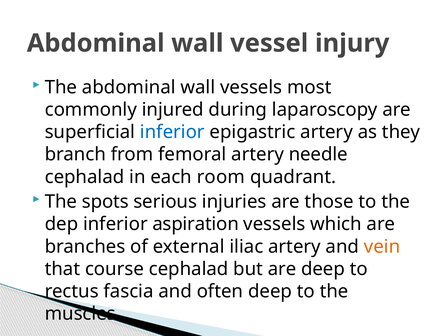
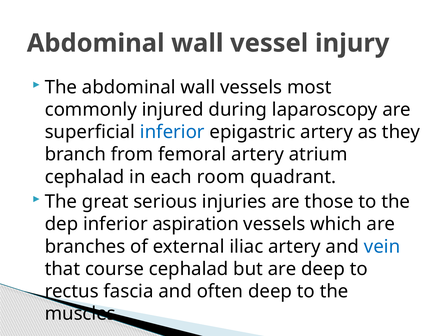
needle: needle -> atrium
spots: spots -> great
vein colour: orange -> blue
